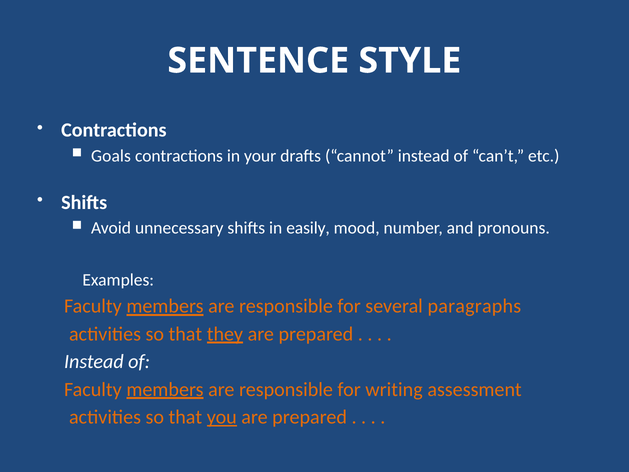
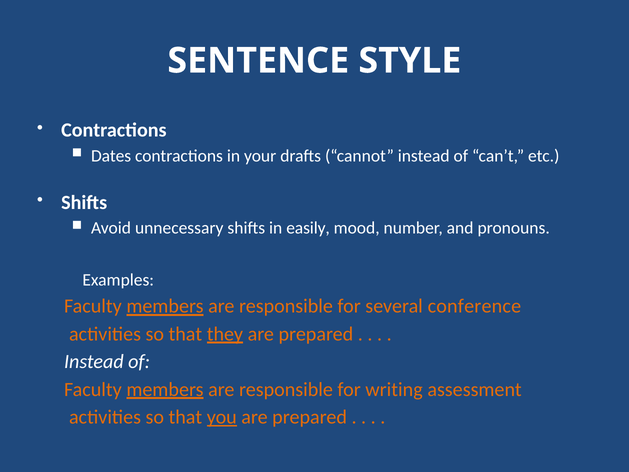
Goals: Goals -> Dates
paragraphs: paragraphs -> conference
